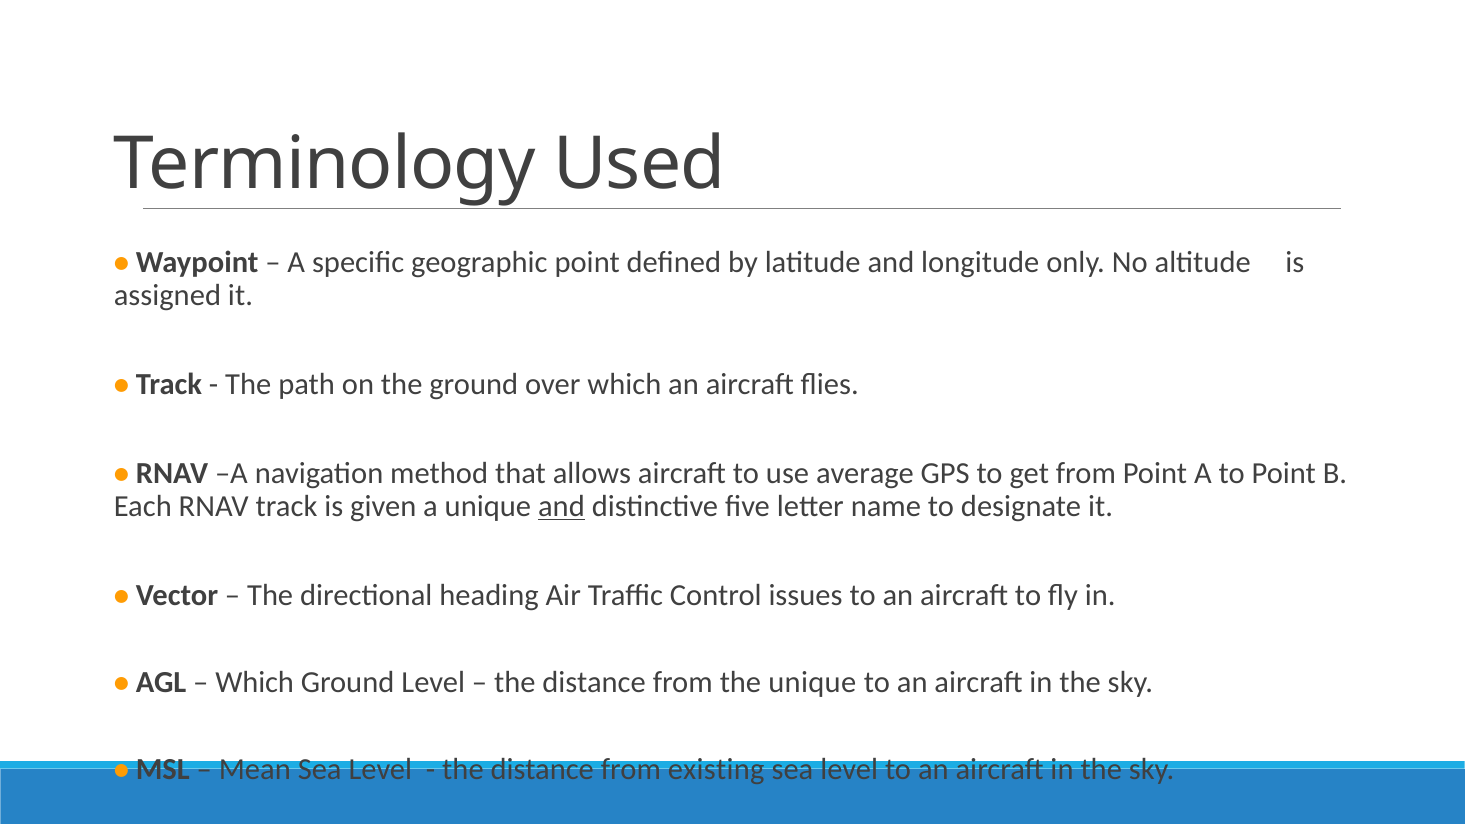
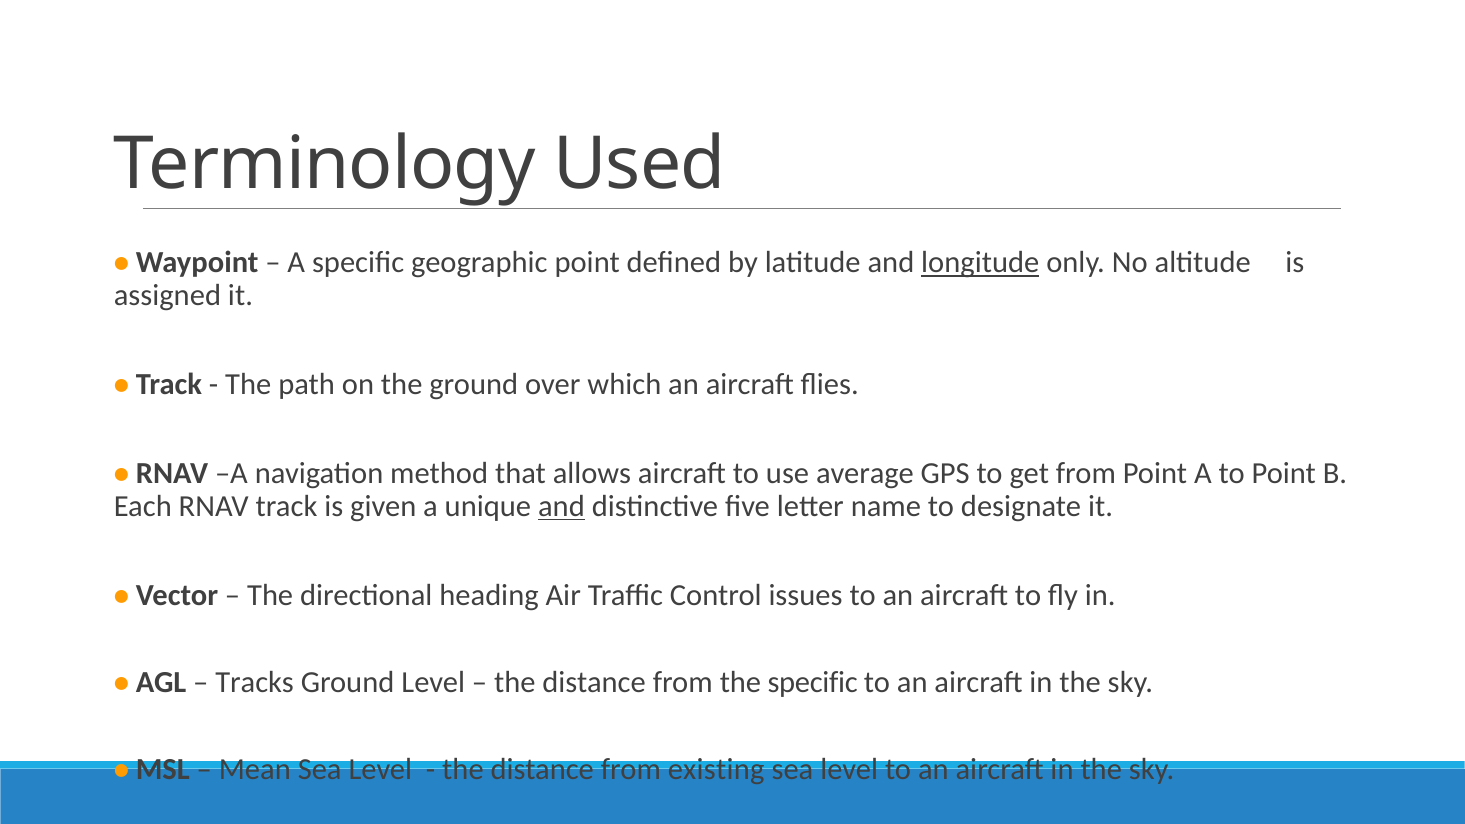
longitude underline: none -> present
Which at (255, 682): Which -> Tracks
the unique: unique -> specific
